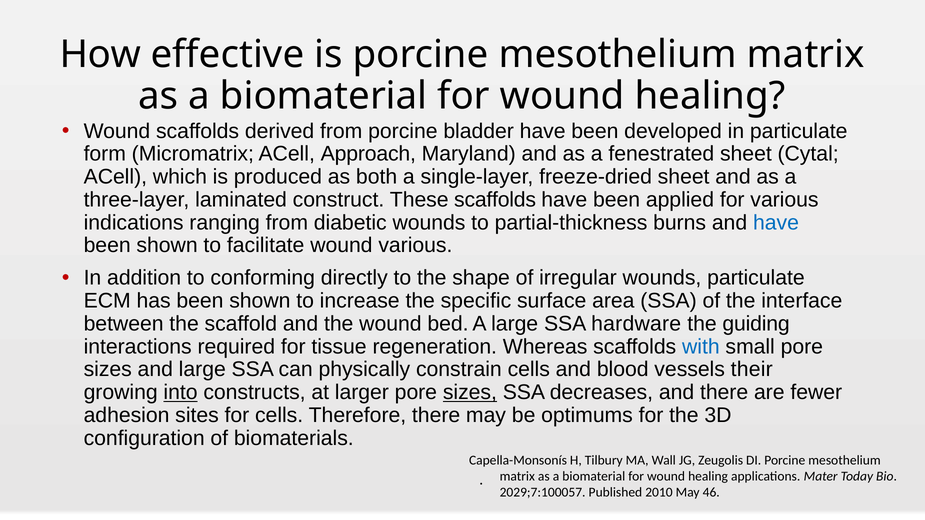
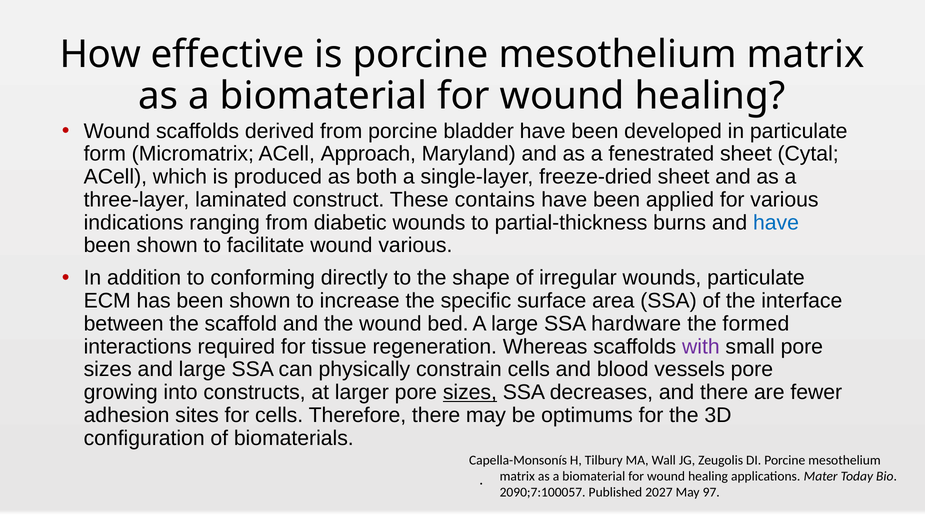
These scaffolds: scaffolds -> contains
guiding: guiding -> formed
with colour: blue -> purple
vessels their: their -> pore
into underline: present -> none
2029;7:100057: 2029;7:100057 -> 2090;7:100057
2010: 2010 -> 2027
46: 46 -> 97
